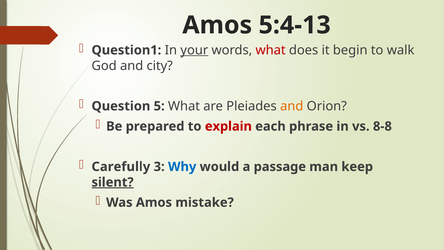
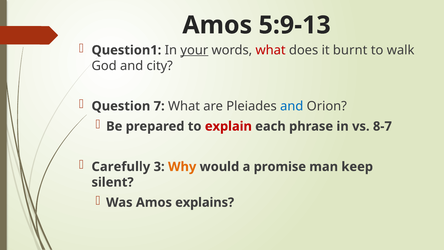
5:4-13: 5:4-13 -> 5:9-13
begin: begin -> burnt
5: 5 -> 7
and at (292, 106) colour: orange -> blue
8-8: 8-8 -> 8-7
Why colour: blue -> orange
passage: passage -> promise
silent underline: present -> none
mistake: mistake -> explains
